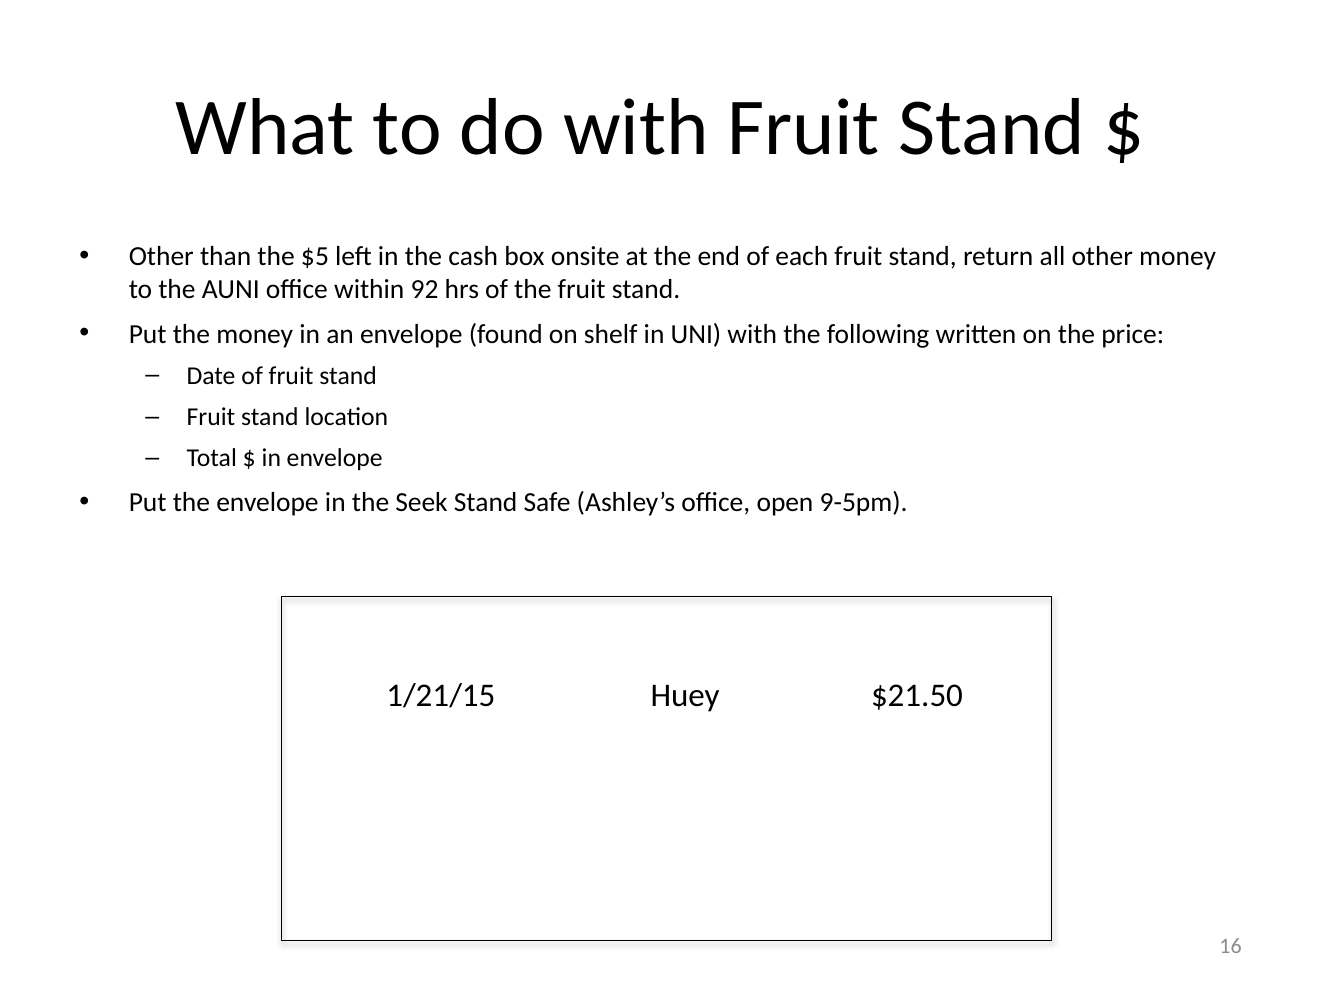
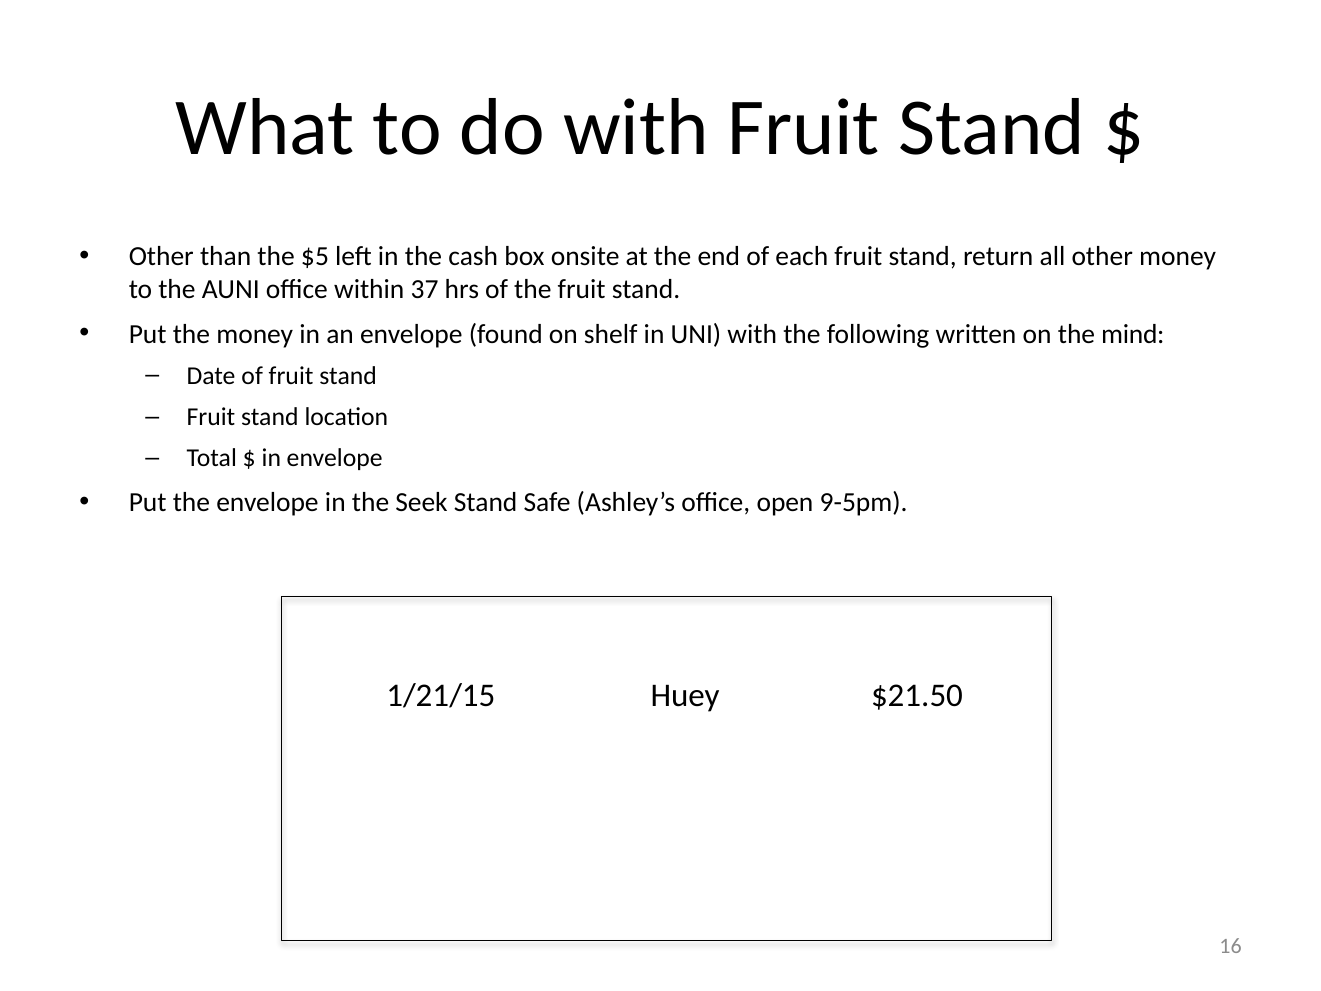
92: 92 -> 37
price: price -> mind
